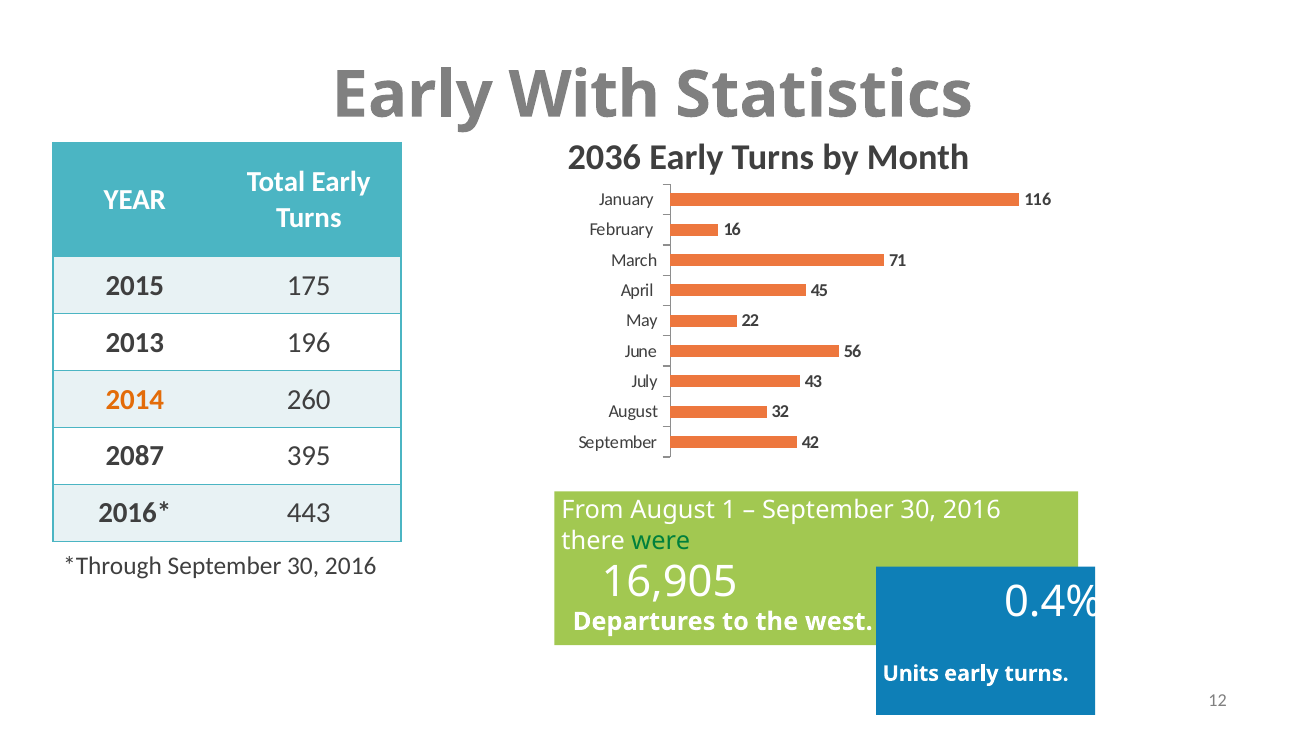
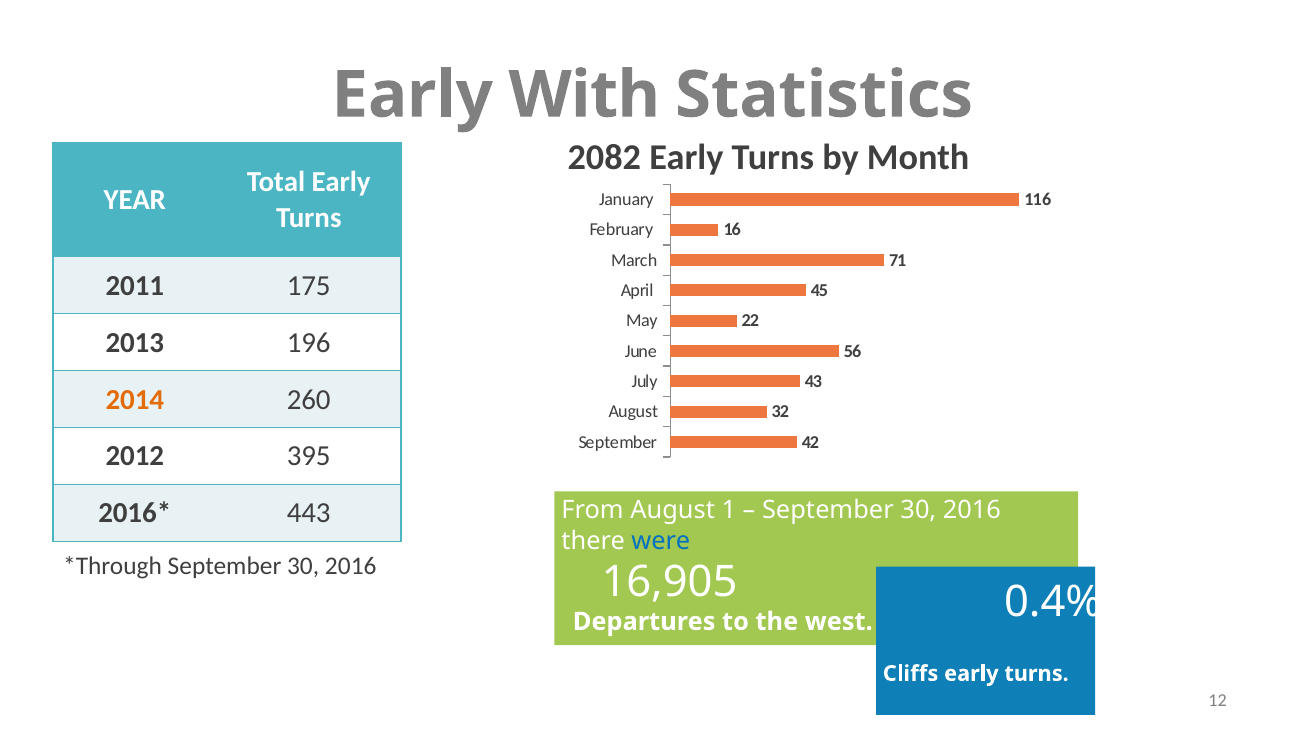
2036: 2036 -> 2082
2015: 2015 -> 2011
2087: 2087 -> 2012
were colour: green -> blue
Units: Units -> Cliffs
